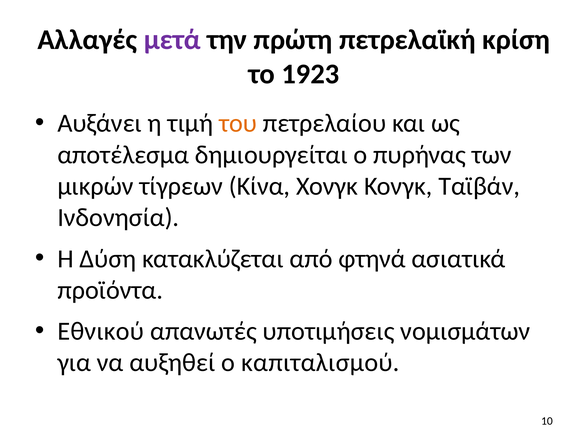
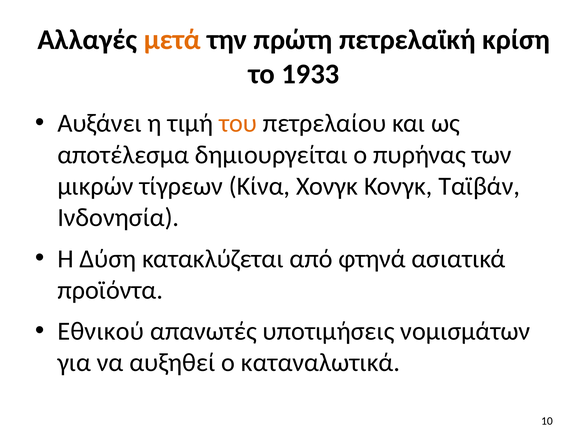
μετά colour: purple -> orange
1923: 1923 -> 1933
καπιταλισμού: καπιταλισμού -> καταναλωτικά
